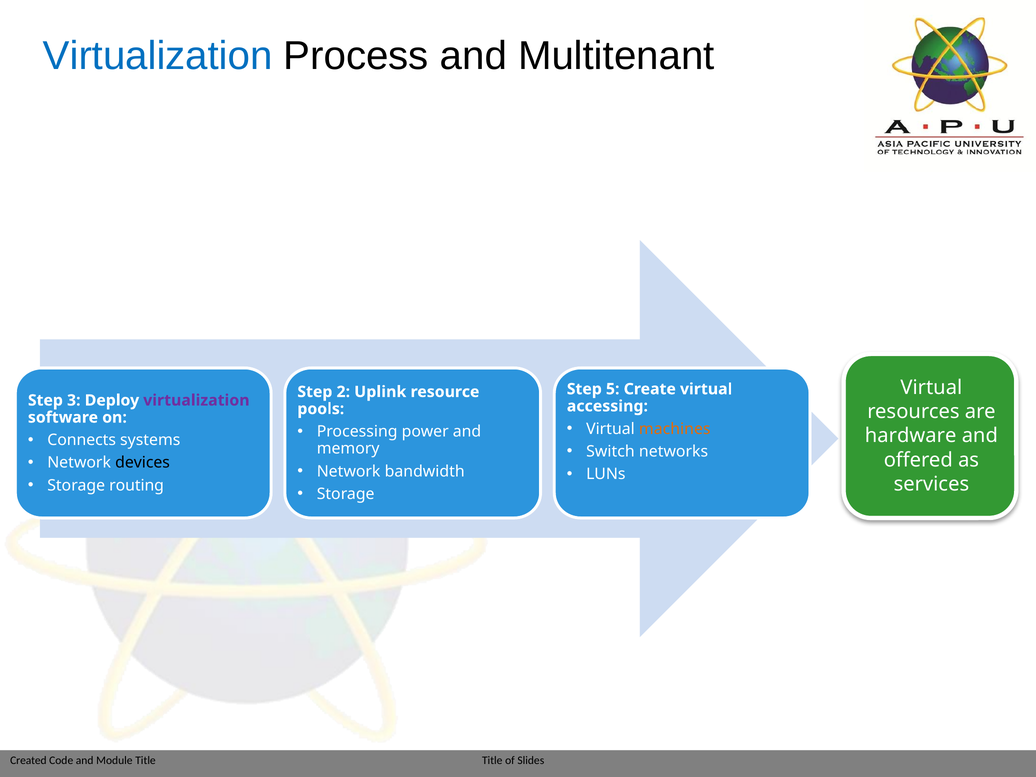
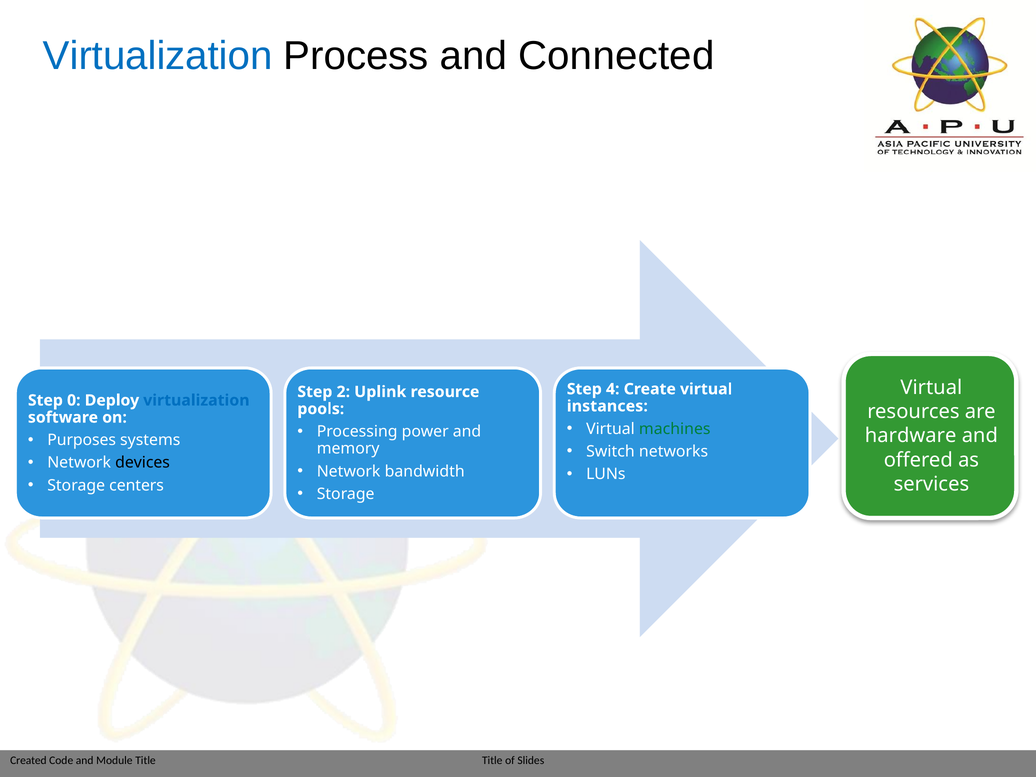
Multitenant: Multitenant -> Connected
5: 5 -> 4
3: 3 -> 0
virtualization at (196, 400) colour: purple -> blue
accessing: accessing -> instances
machines colour: orange -> green
Connects: Connects -> Purposes
routing: routing -> centers
